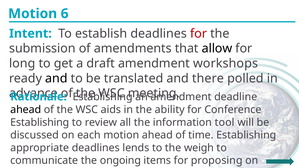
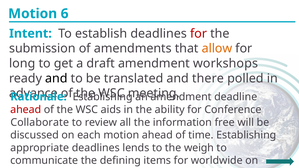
allow colour: black -> orange
ahead at (26, 110) colour: black -> red
Establishing at (40, 123): Establishing -> Collaborate
tool: tool -> free
ongoing: ongoing -> defining
proposing: proposing -> worldwide
